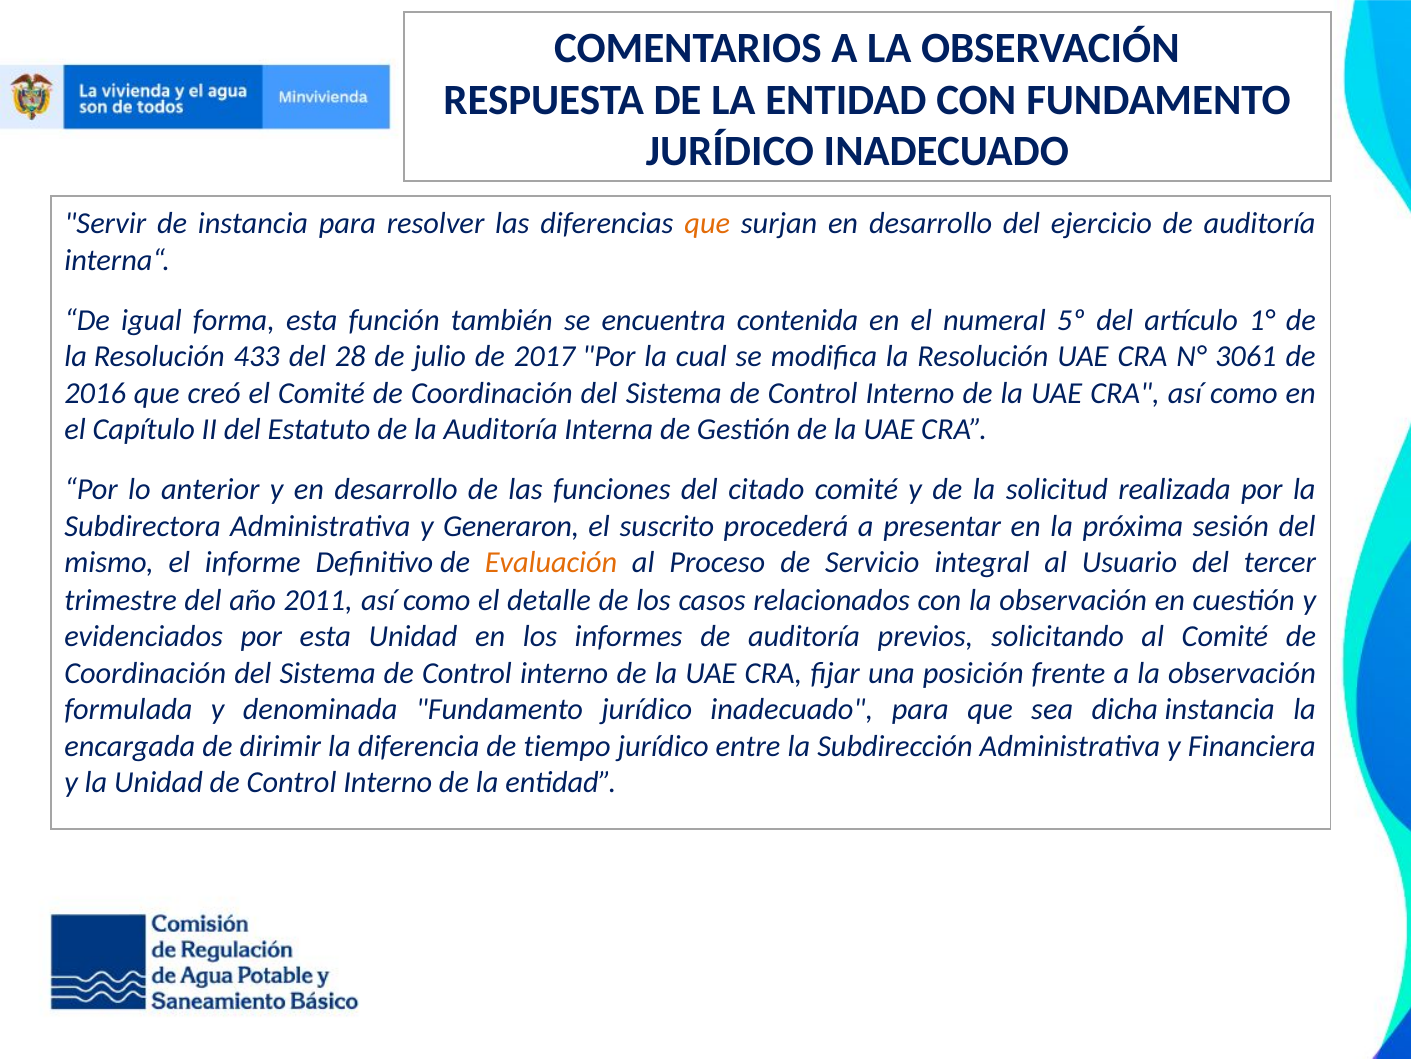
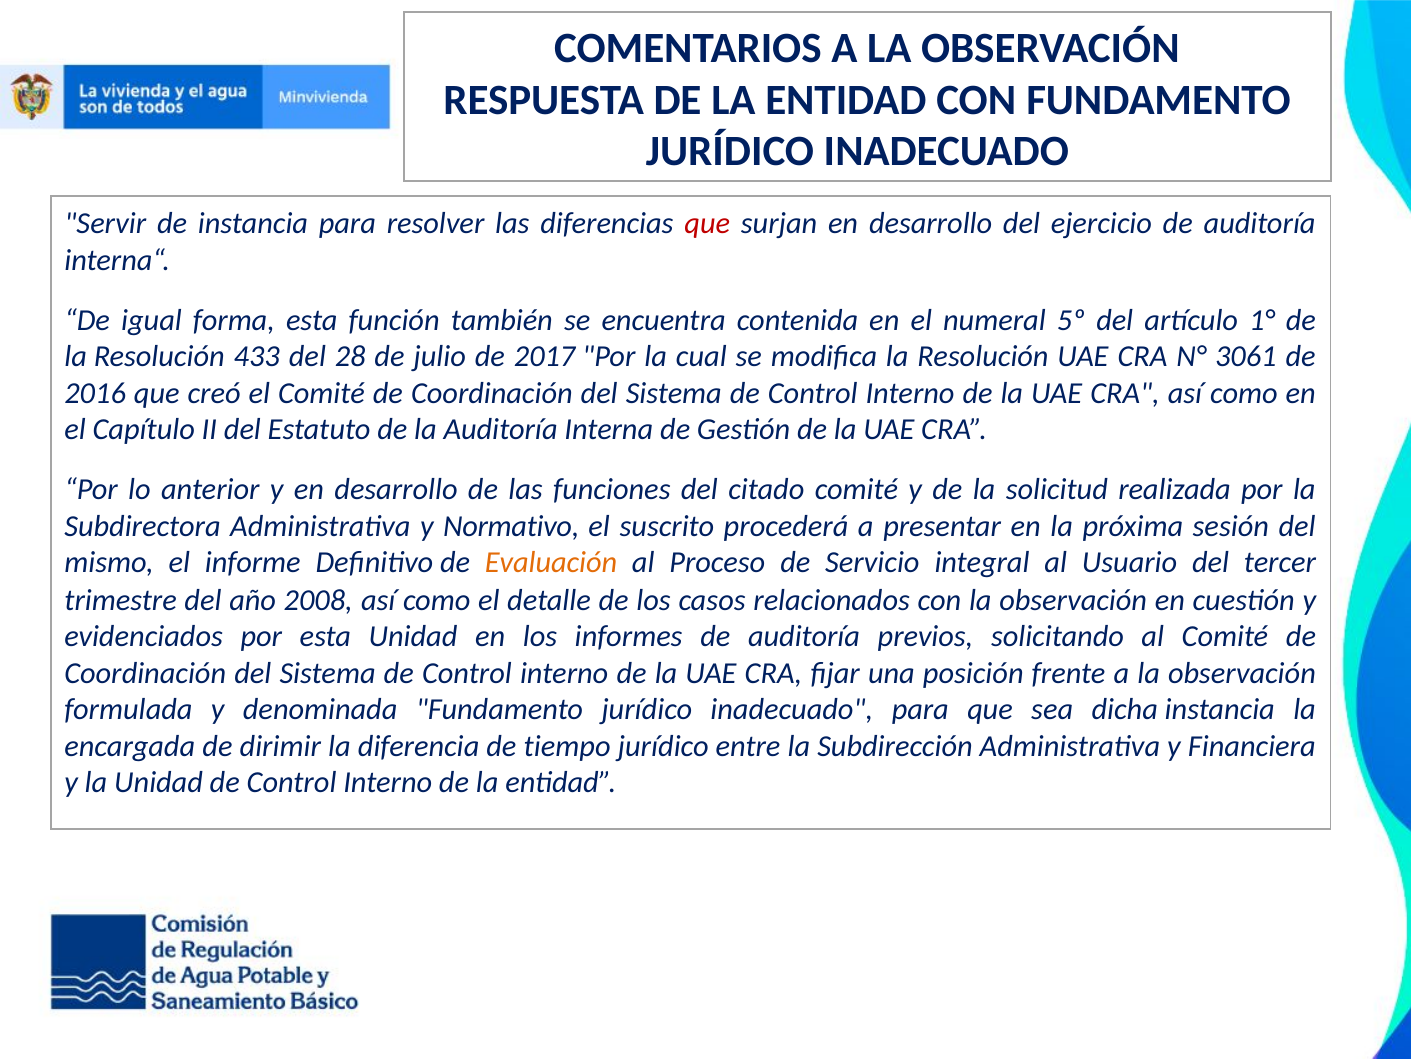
que at (707, 224) colour: orange -> red
Generaron: Generaron -> Normativo
2011: 2011 -> 2008
